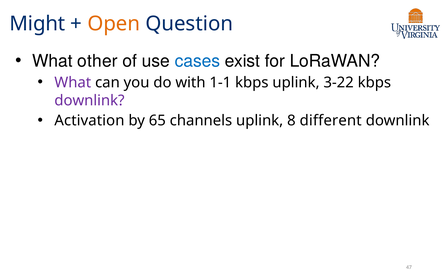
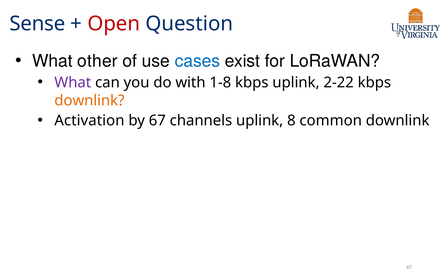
Might: Might -> Sense
Open colour: orange -> red
1-1: 1-1 -> 1-8
3-22: 3-22 -> 2-22
downlink at (89, 100) colour: purple -> orange
65: 65 -> 67
different: different -> common
